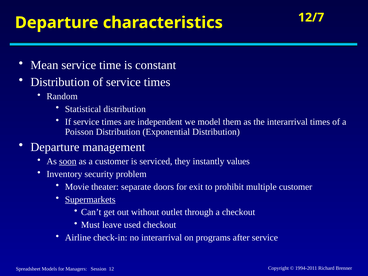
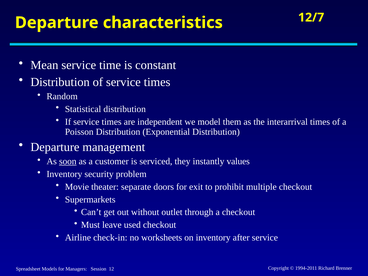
multiple customer: customer -> checkout
Supermarkets underline: present -> none
no interarrival: interarrival -> worksheets
on programs: programs -> inventory
